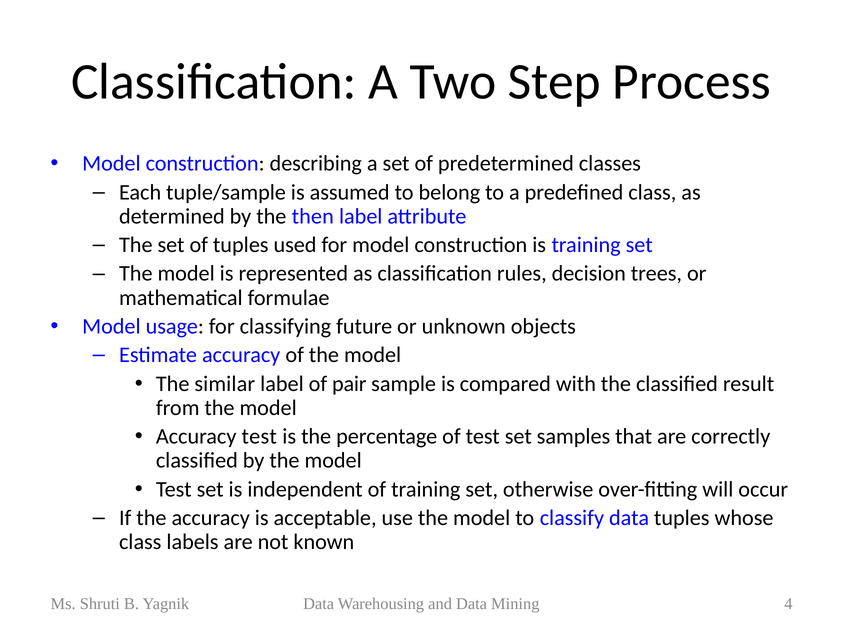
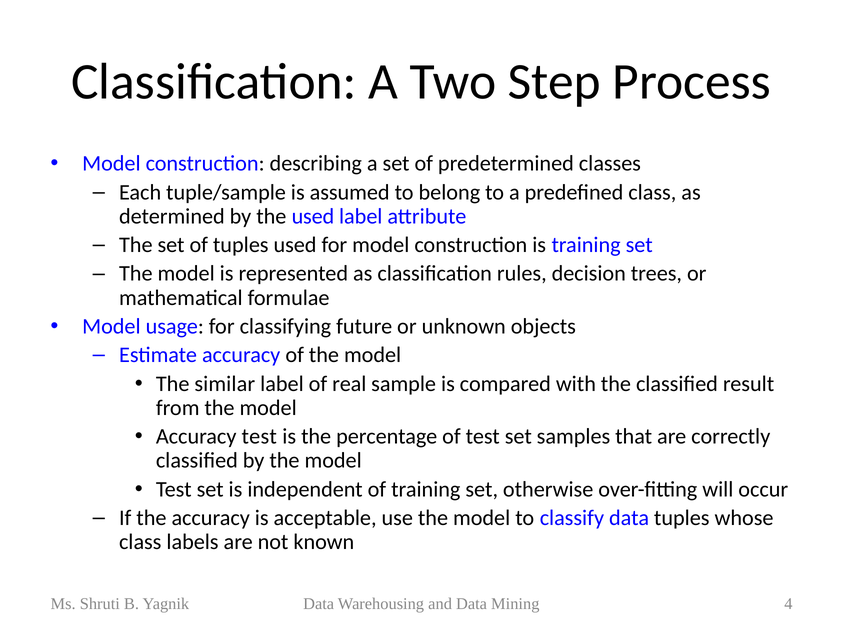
the then: then -> used
pair: pair -> real
